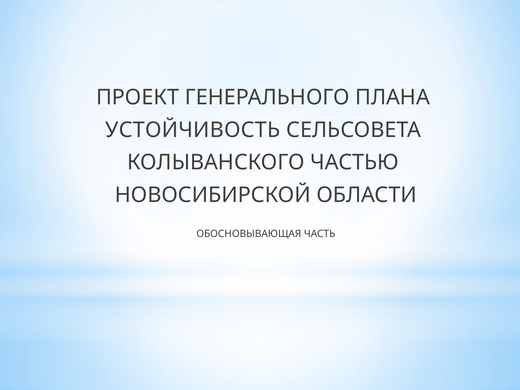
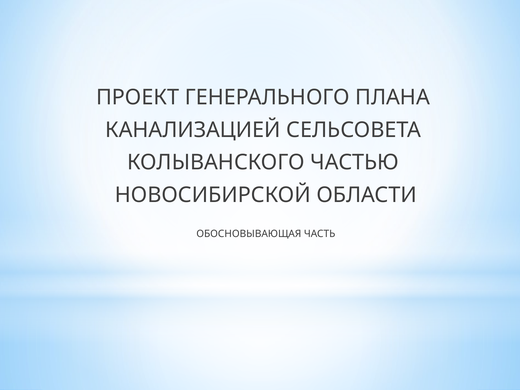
УСТОЙЧИВОСТЬ: УСТОЙЧИВОСТЬ -> КАНАЛИЗАЦИЕЙ
